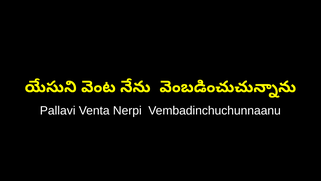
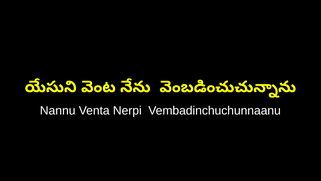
Pallavi: Pallavi -> Nannu
